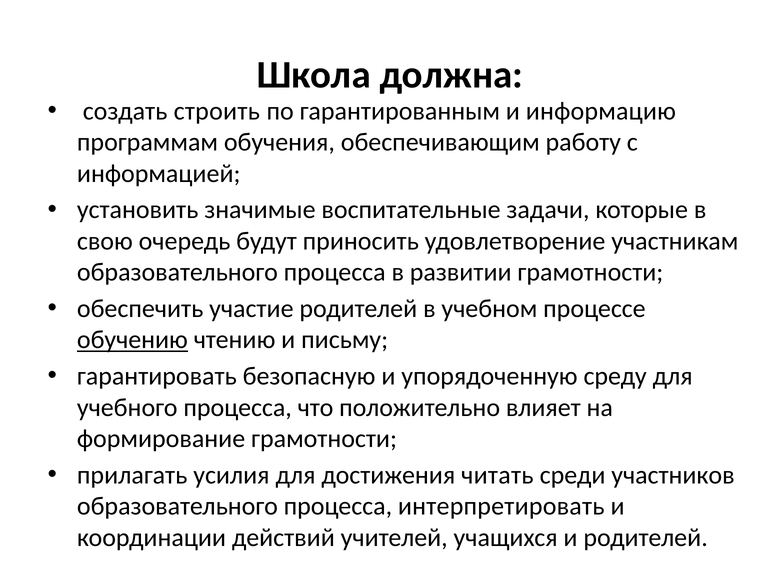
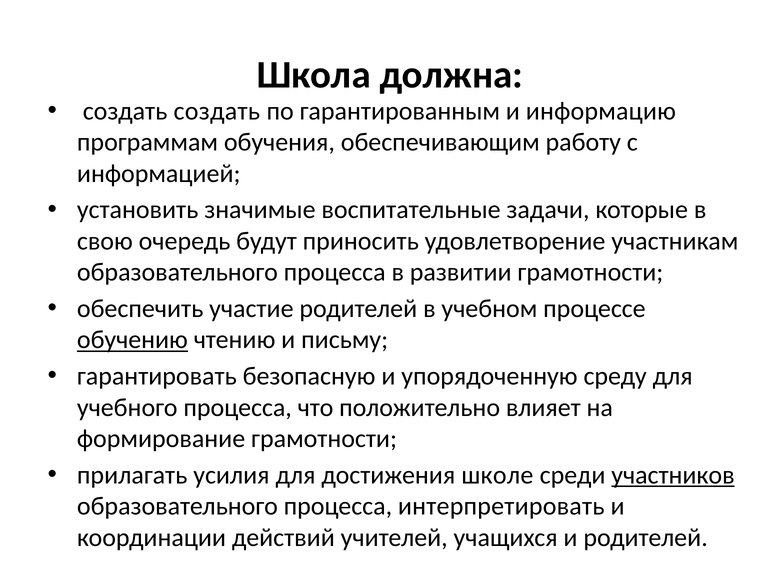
создать строить: строить -> создать
читать: читать -> школе
участников underline: none -> present
